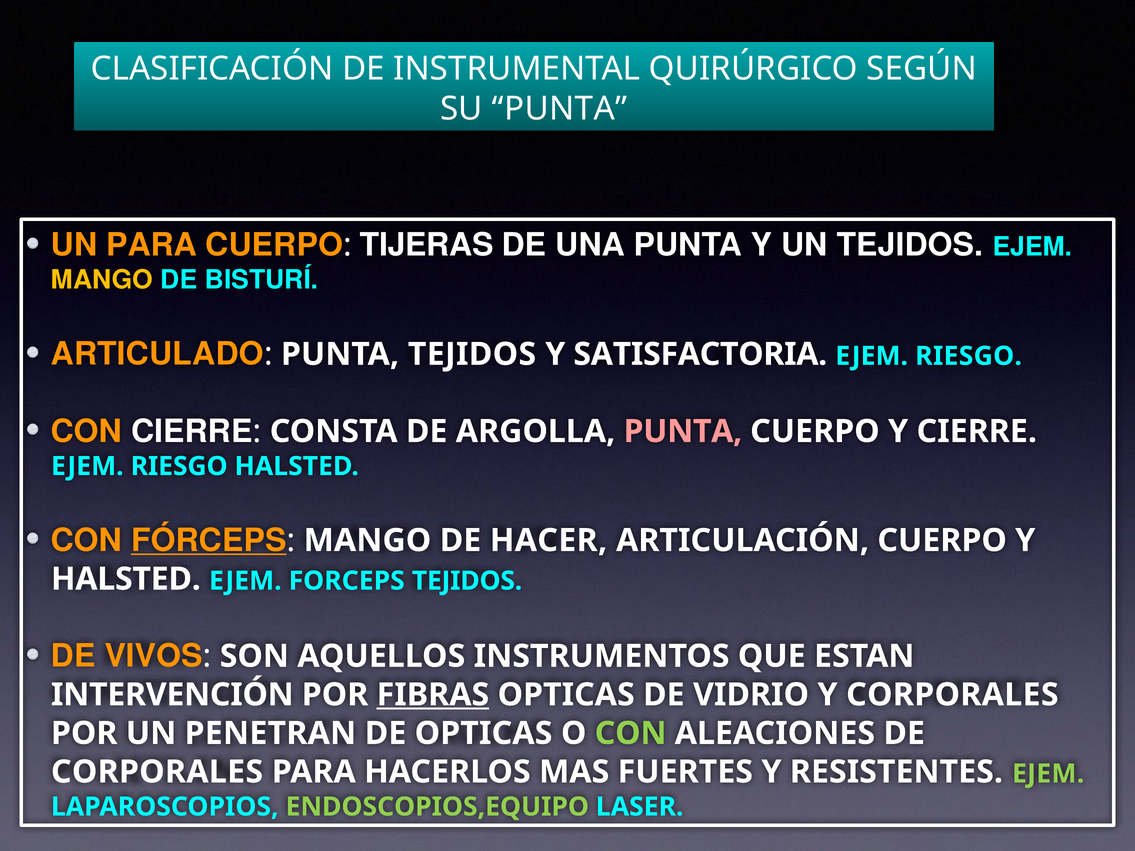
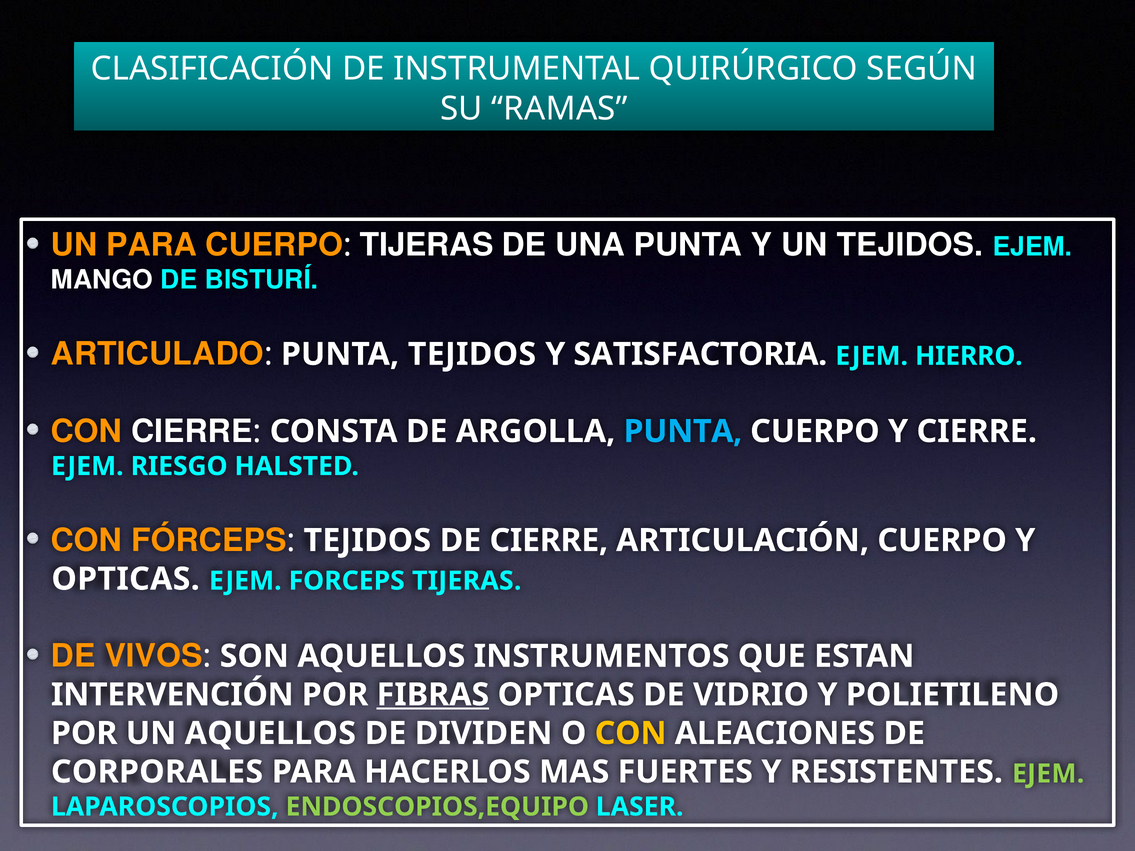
SU PUNTA: PUNTA -> RAMAS
MANGO at (102, 280) colour: yellow -> white
RIESGO at (969, 356): RIESGO -> HIERRO
PUNTA at (683, 432) colour: pink -> light blue
FÓRCEPS underline: present -> none
MANGO at (367, 541): MANGO -> TEJIDOS
DE HACER: HACER -> CIERRE
HALSTED at (126, 579): HALSTED -> OPTICAS
FORCEPS TEJIDOS: TEJIDOS -> TIJERAS
Y CORPORALES: CORPORALES -> POLIETILENO
UN PENETRAN: PENETRAN -> AQUELLOS
DE OPTICAS: OPTICAS -> DIVIDEN
CON at (631, 734) colour: light green -> yellow
